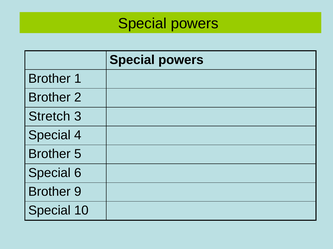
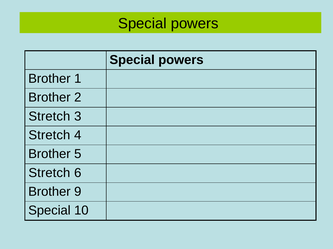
Special at (49, 136): Special -> Stretch
Special at (49, 173): Special -> Stretch
